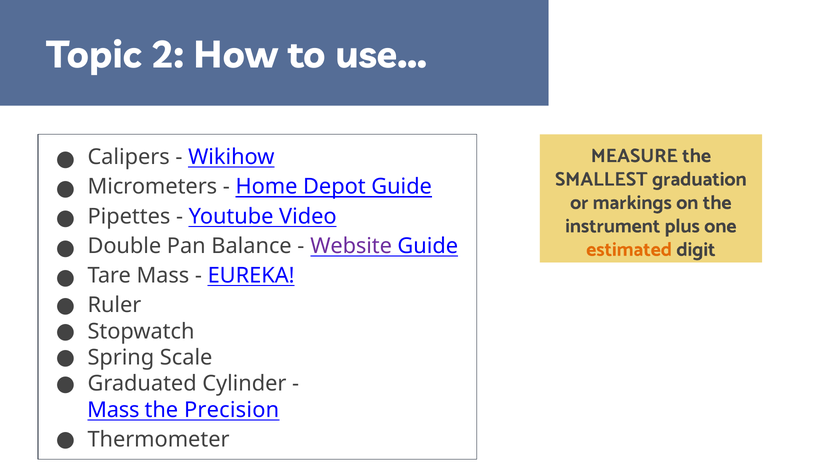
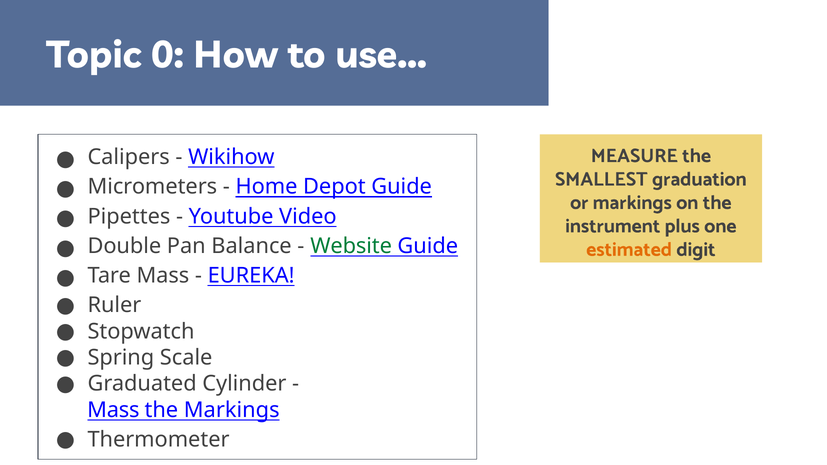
2: 2 -> 0
Website colour: purple -> green
the Precision: Precision -> Markings
